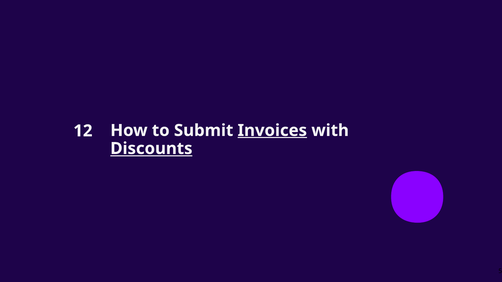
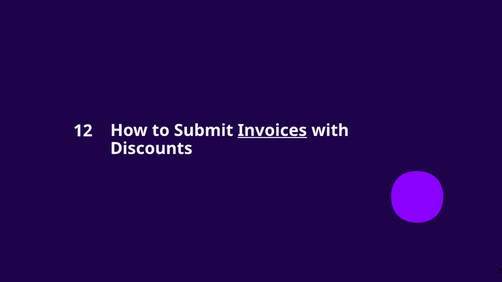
Discounts underline: present -> none
